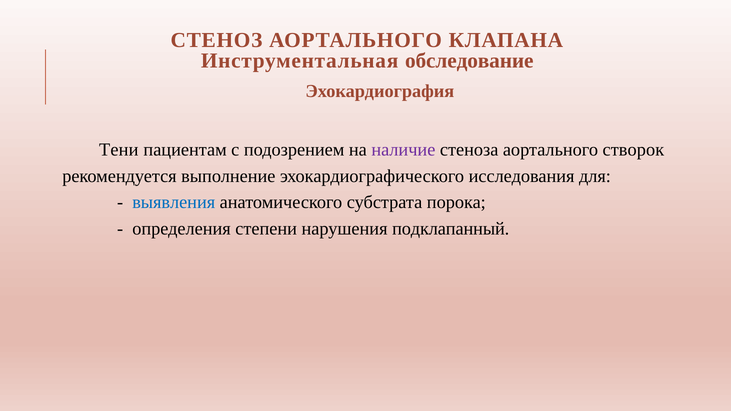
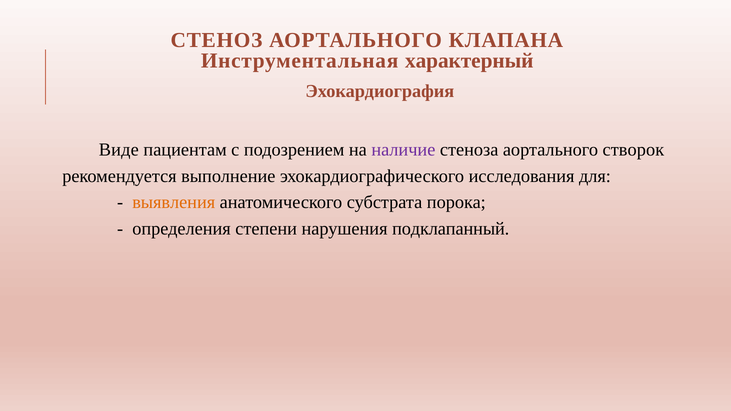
обследование: обследование -> характерный
Тени: Тени -> Виде
выявления colour: blue -> orange
